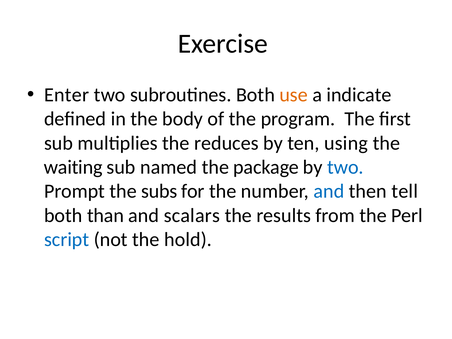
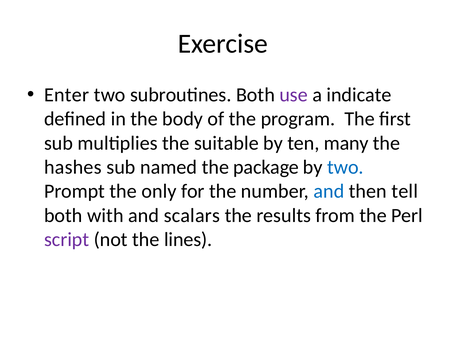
use colour: orange -> purple
reduces: reduces -> suitable
using: using -> many
waiting: waiting -> hashes
subs: subs -> only
than: than -> with
script colour: blue -> purple
hold: hold -> lines
